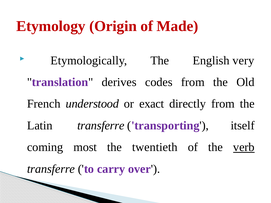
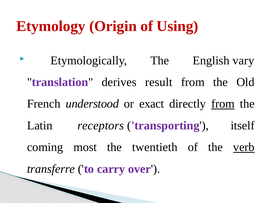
Made: Made -> Using
very: very -> vary
codes: codes -> result
from at (223, 104) underline: none -> present
Latin transferre: transferre -> receptors
